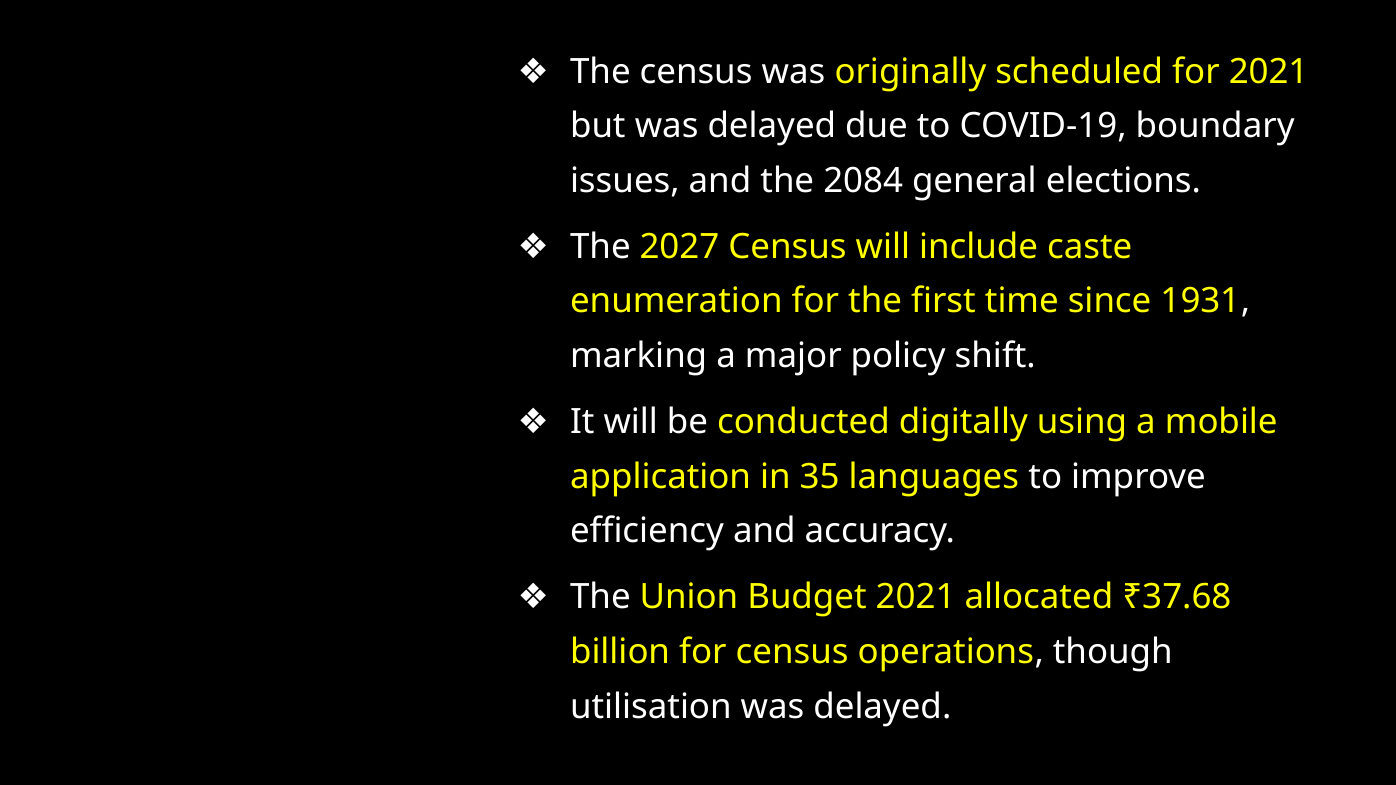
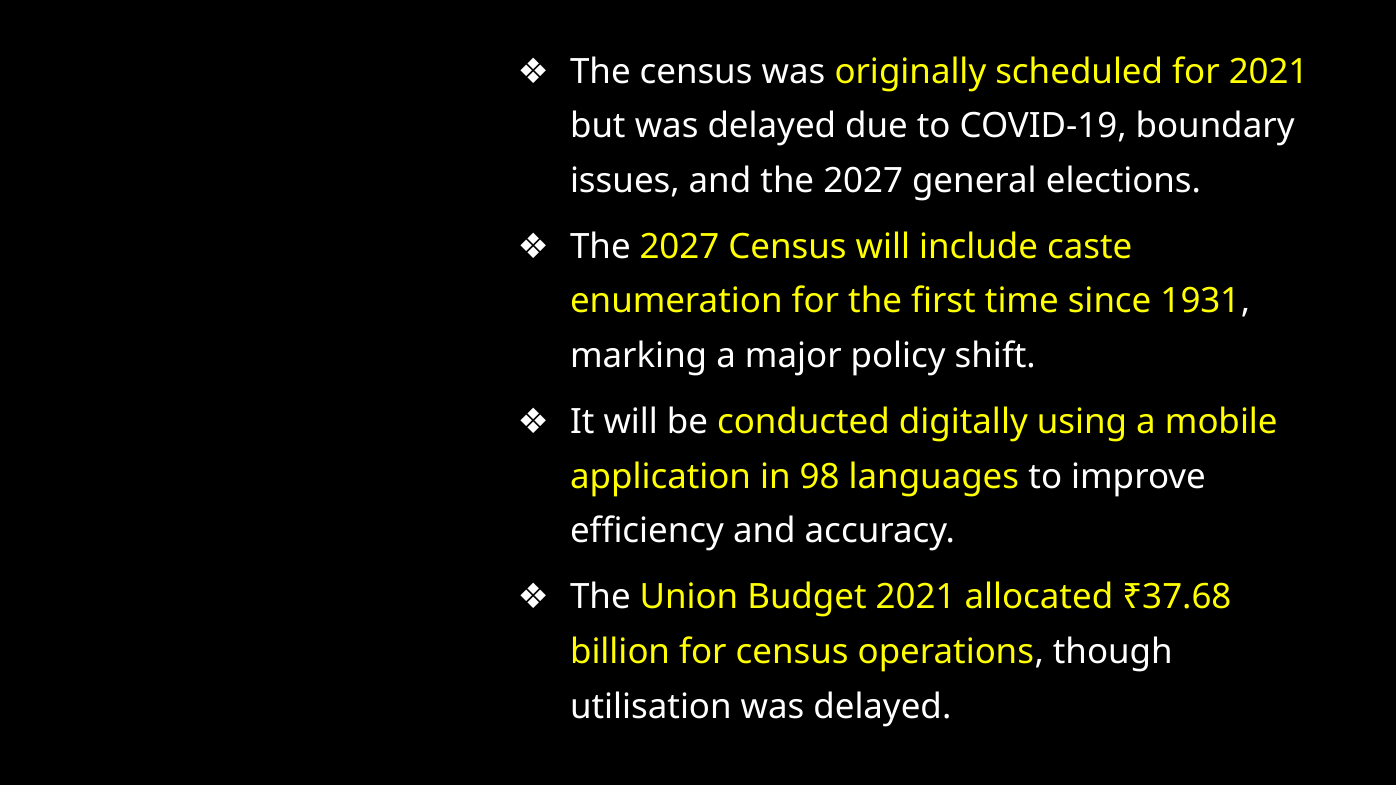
and the 2084: 2084 -> 2027
35: 35 -> 98
